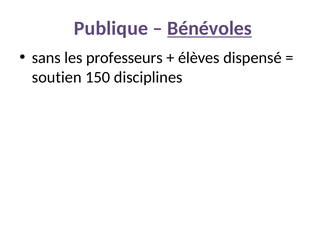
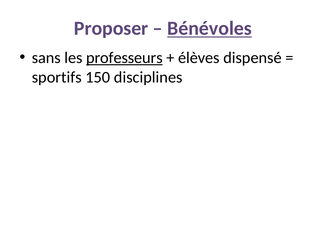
Publique: Publique -> Proposer
professeurs underline: none -> present
soutien: soutien -> sportifs
